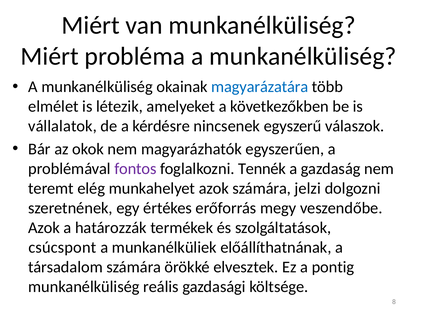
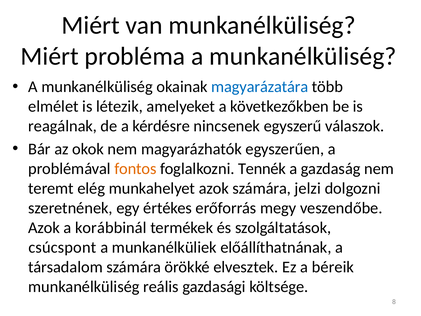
vállalatok: vállalatok -> reagálnak
fontos colour: purple -> orange
határozzák: határozzák -> korábbinál
pontig: pontig -> béreik
